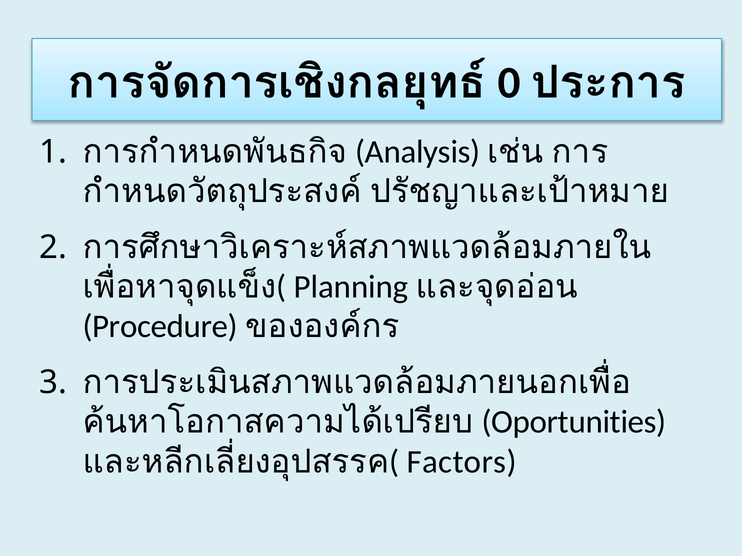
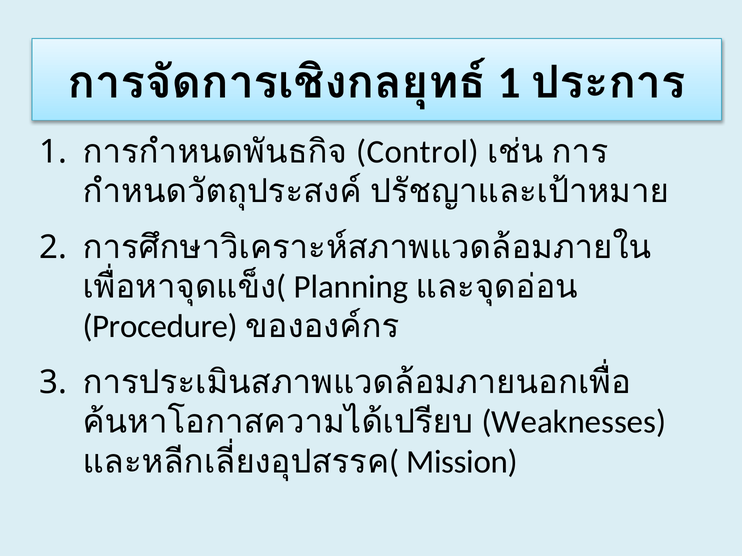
0 at (509, 83): 0 -> 1
Analysis: Analysis -> Control
Oportunities: Oportunities -> Weaknesses
Factors: Factors -> Mission
